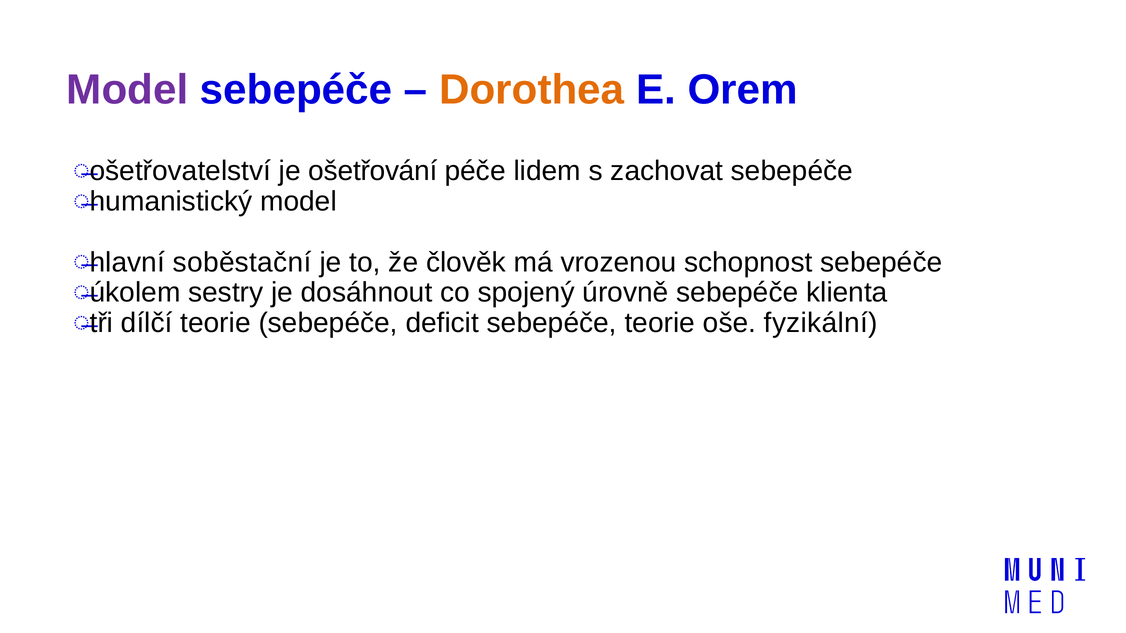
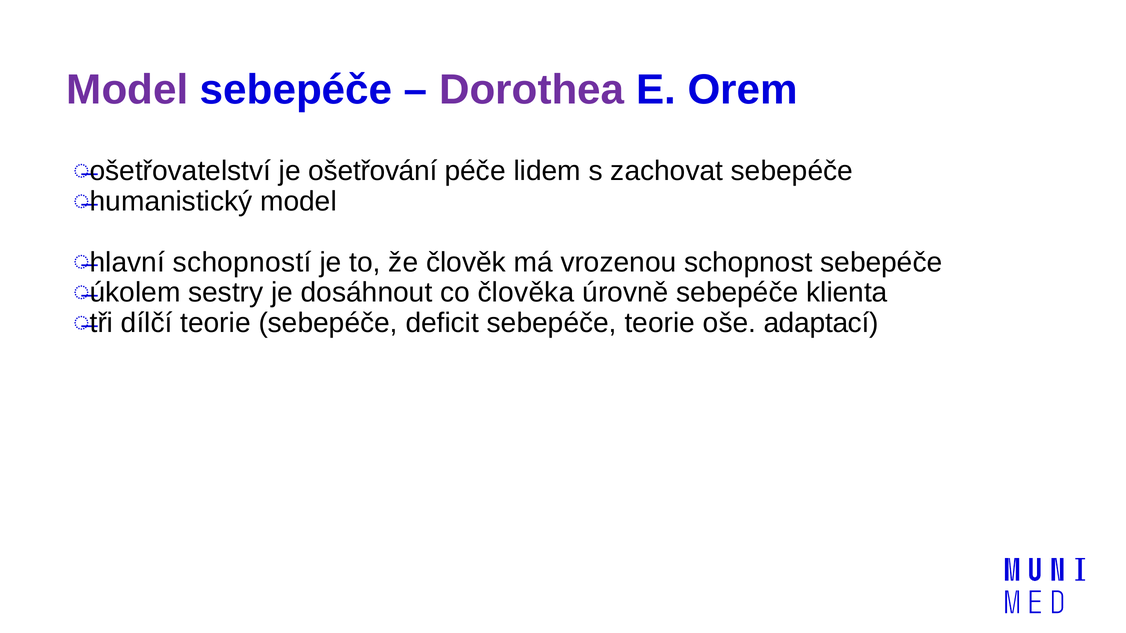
Dorothea colour: orange -> purple
soběstační: soběstační -> schopností
spojený: spojený -> člověka
fyzikální: fyzikální -> adaptací
